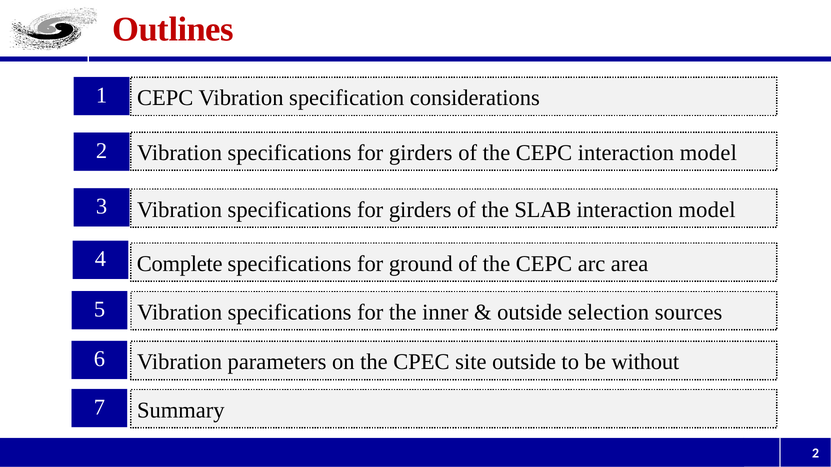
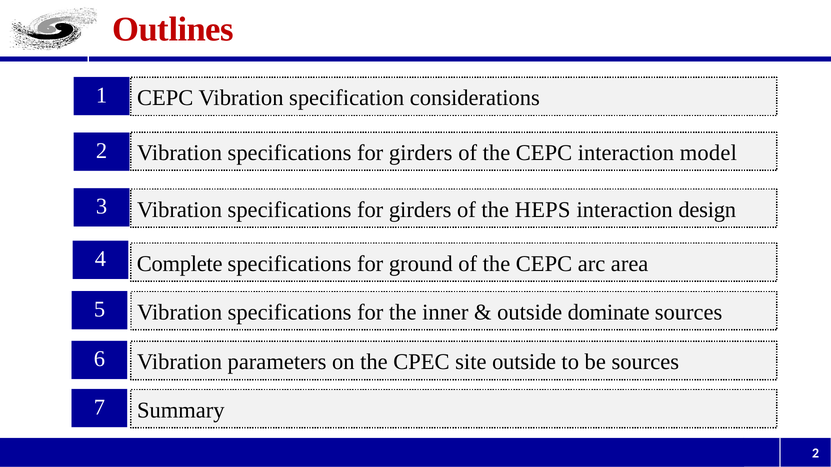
SLAB: SLAB -> HEPS
model at (707, 210): model -> design
selection: selection -> dominate
be without: without -> sources
